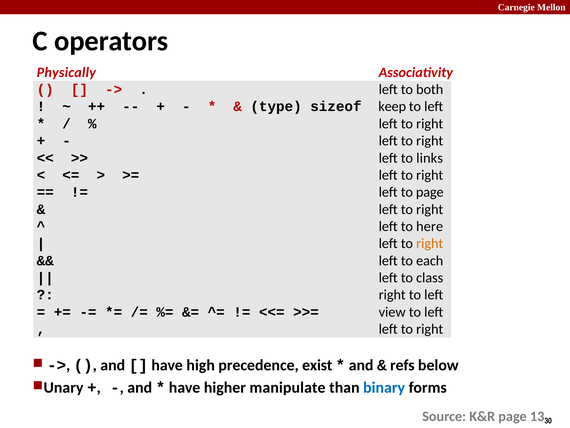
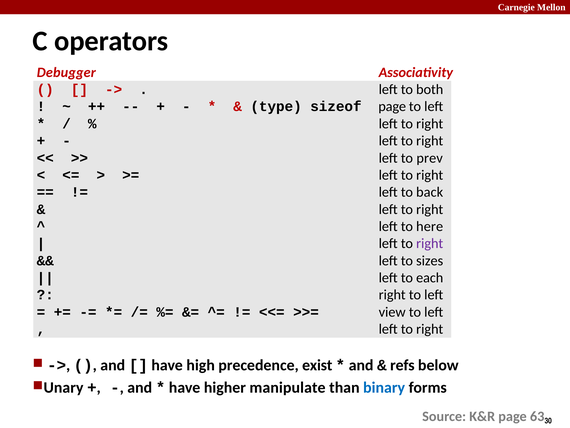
Physically: Physically -> Debugger
sizeof keep: keep -> page
links: links -> prev
to page: page -> back
right at (430, 243) colour: orange -> purple
each: each -> sizes
class: class -> each
13: 13 -> 63
